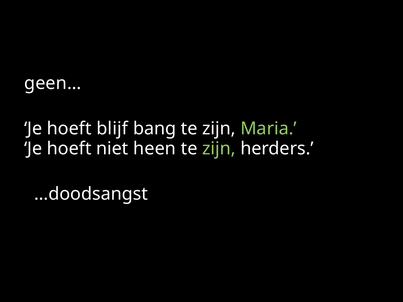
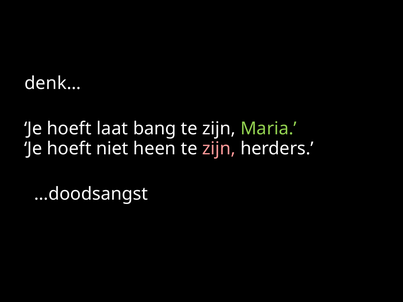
geen…: geen… -> denk…
blijf: blijf -> laat
zijn at (219, 149) colour: light green -> pink
